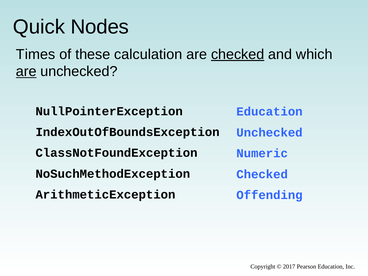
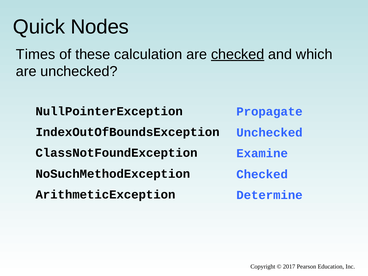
are at (26, 71) underline: present -> none
Education at (269, 112): Education -> Propagate
Numeric: Numeric -> Examine
Offending: Offending -> Determine
